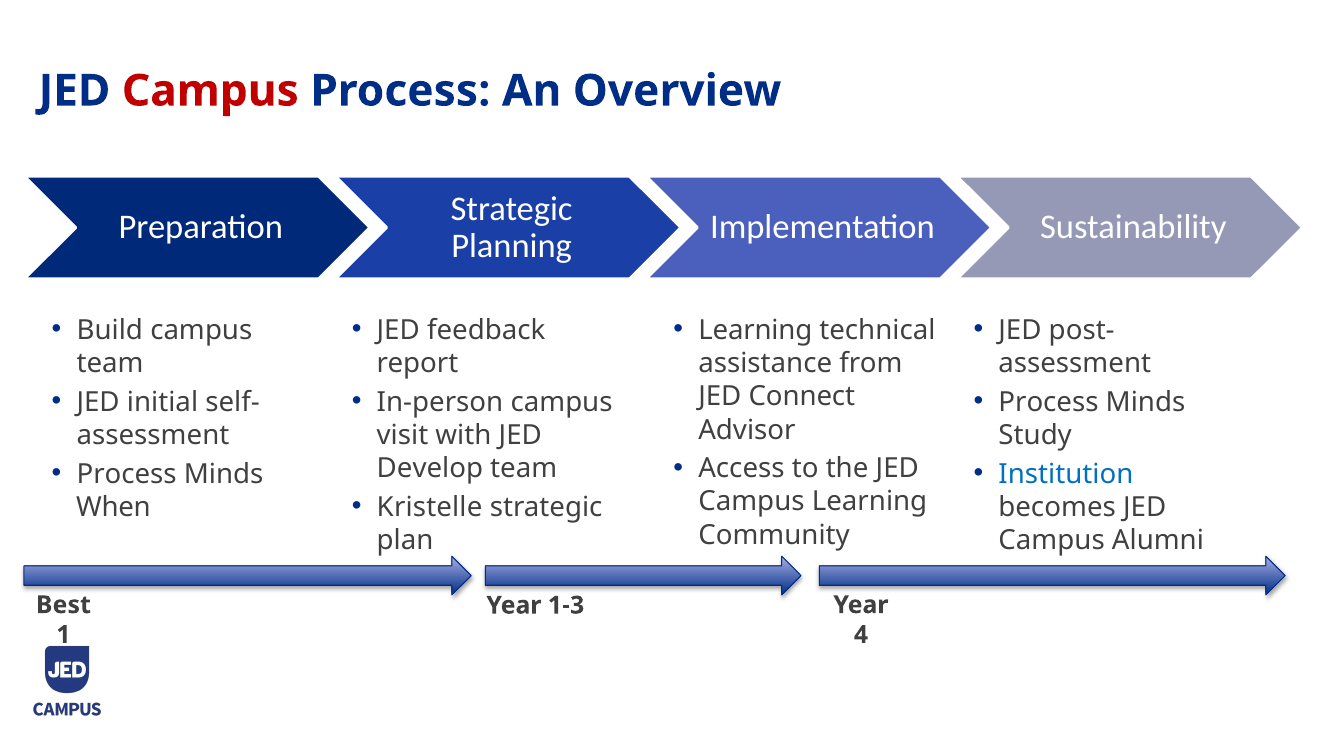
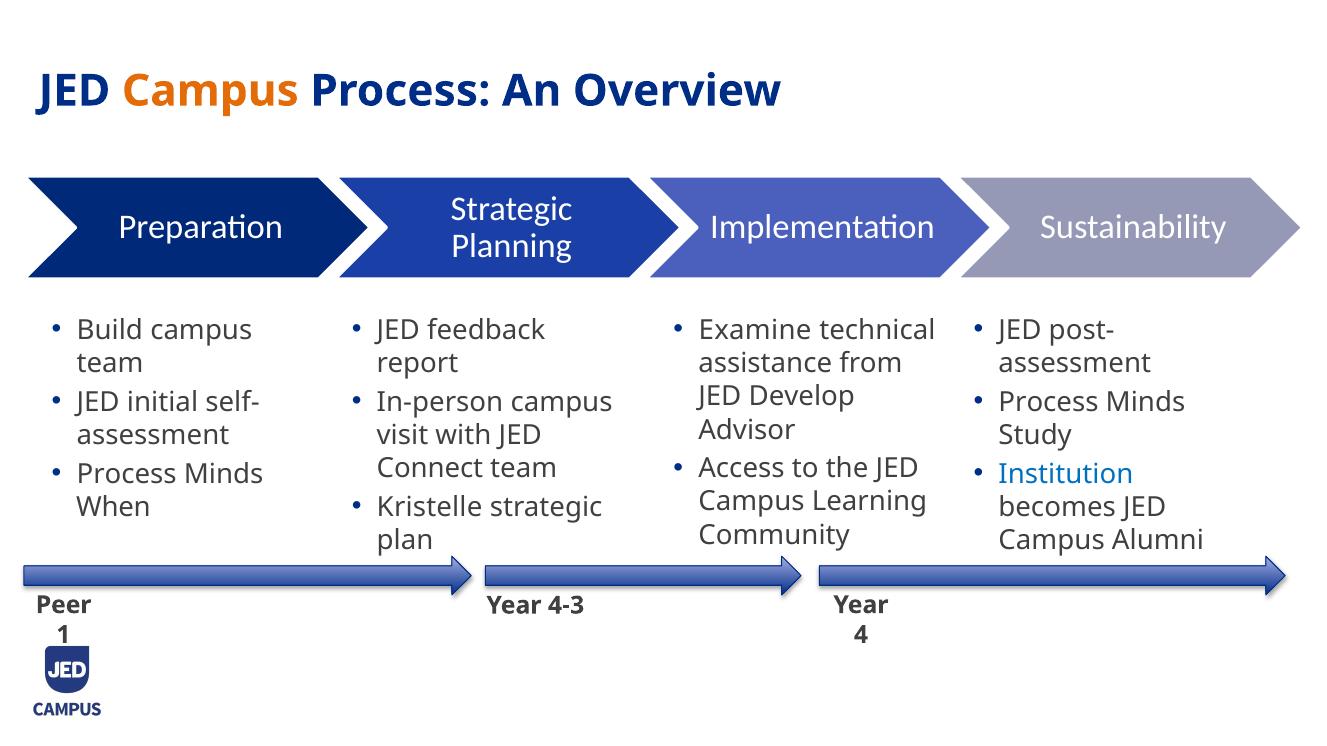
Campus at (210, 91) colour: red -> orange
Learning at (755, 331): Learning -> Examine
Connect: Connect -> Develop
Develop: Develop -> Connect
Best: Best -> Peer
1-3: 1-3 -> 4-3
